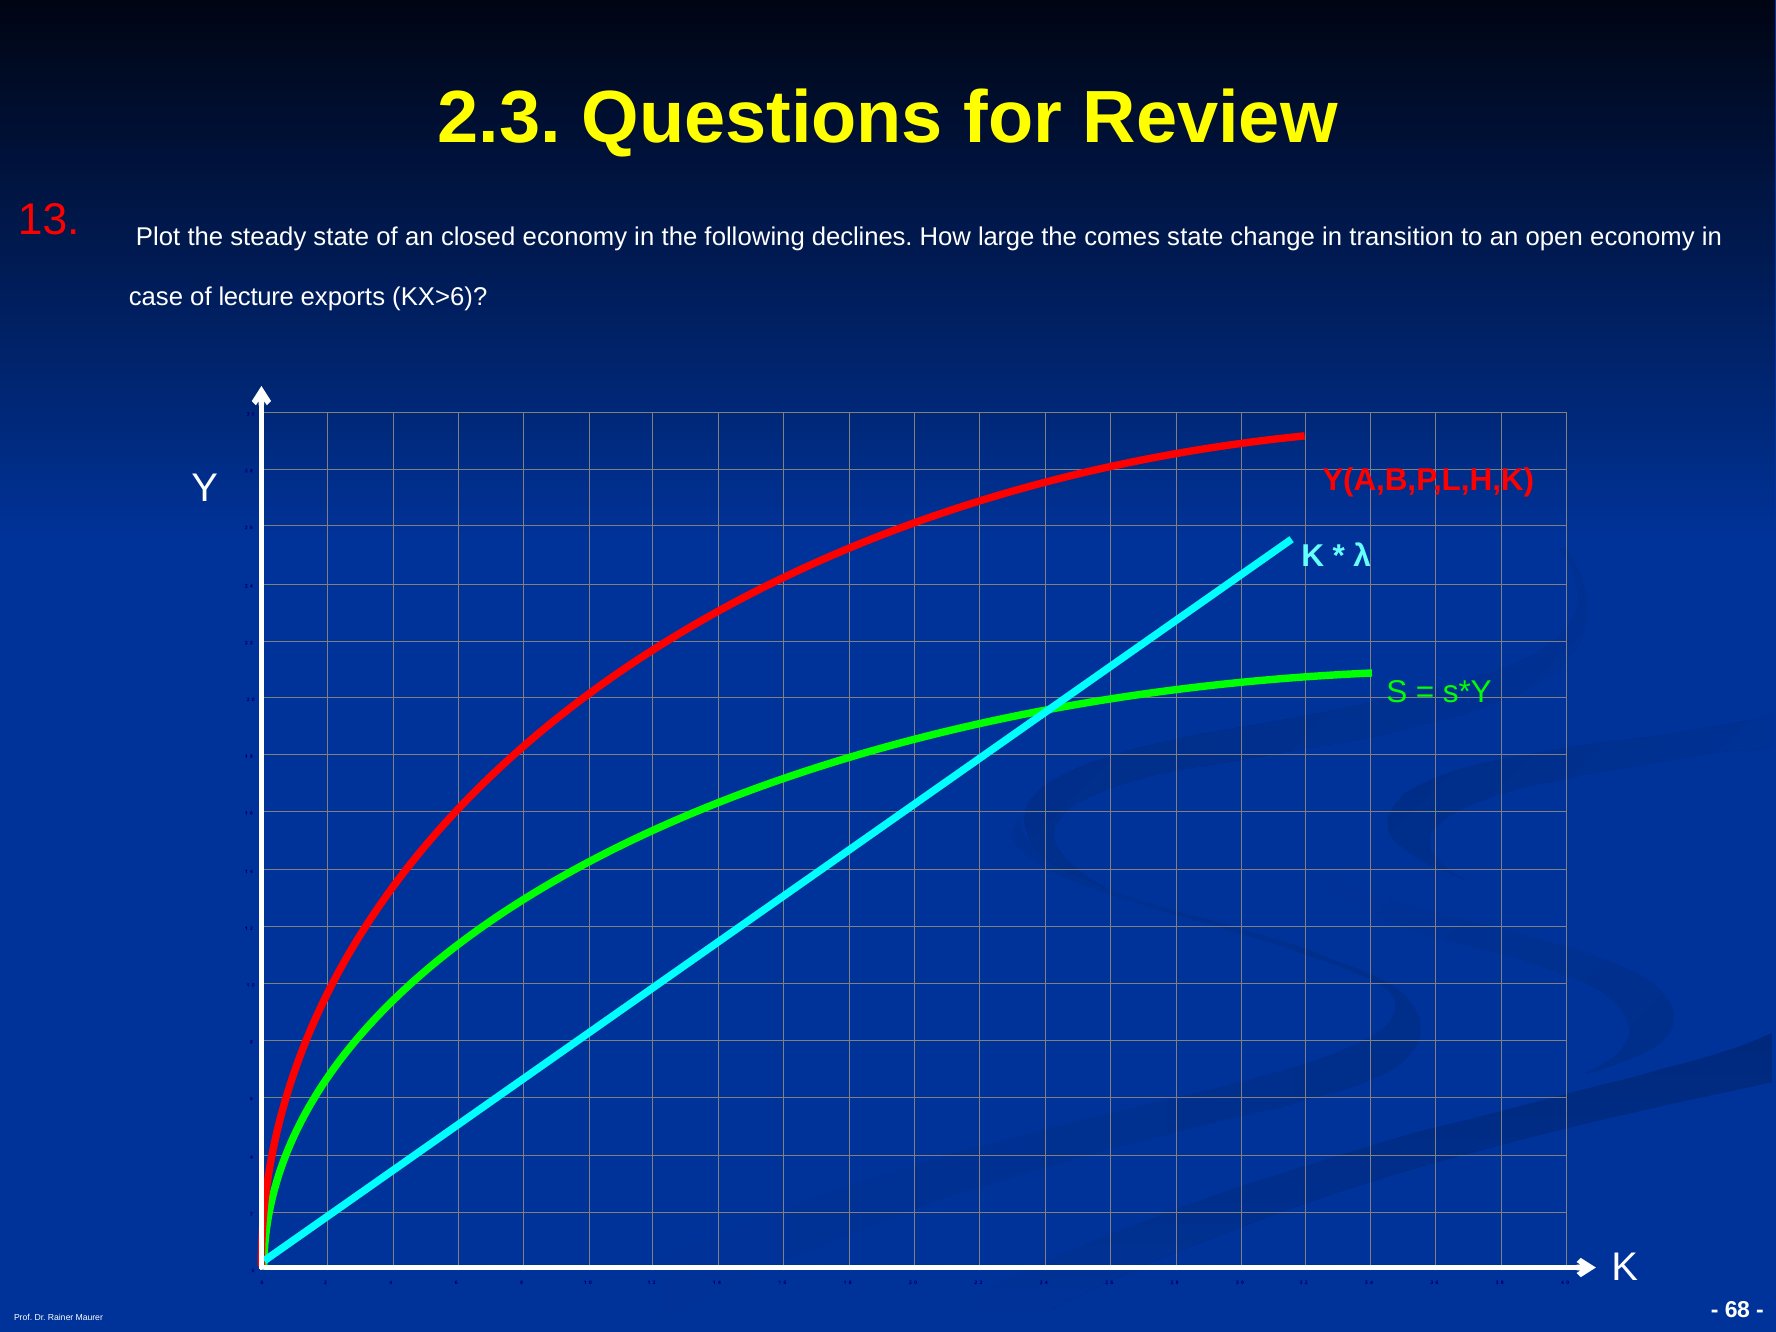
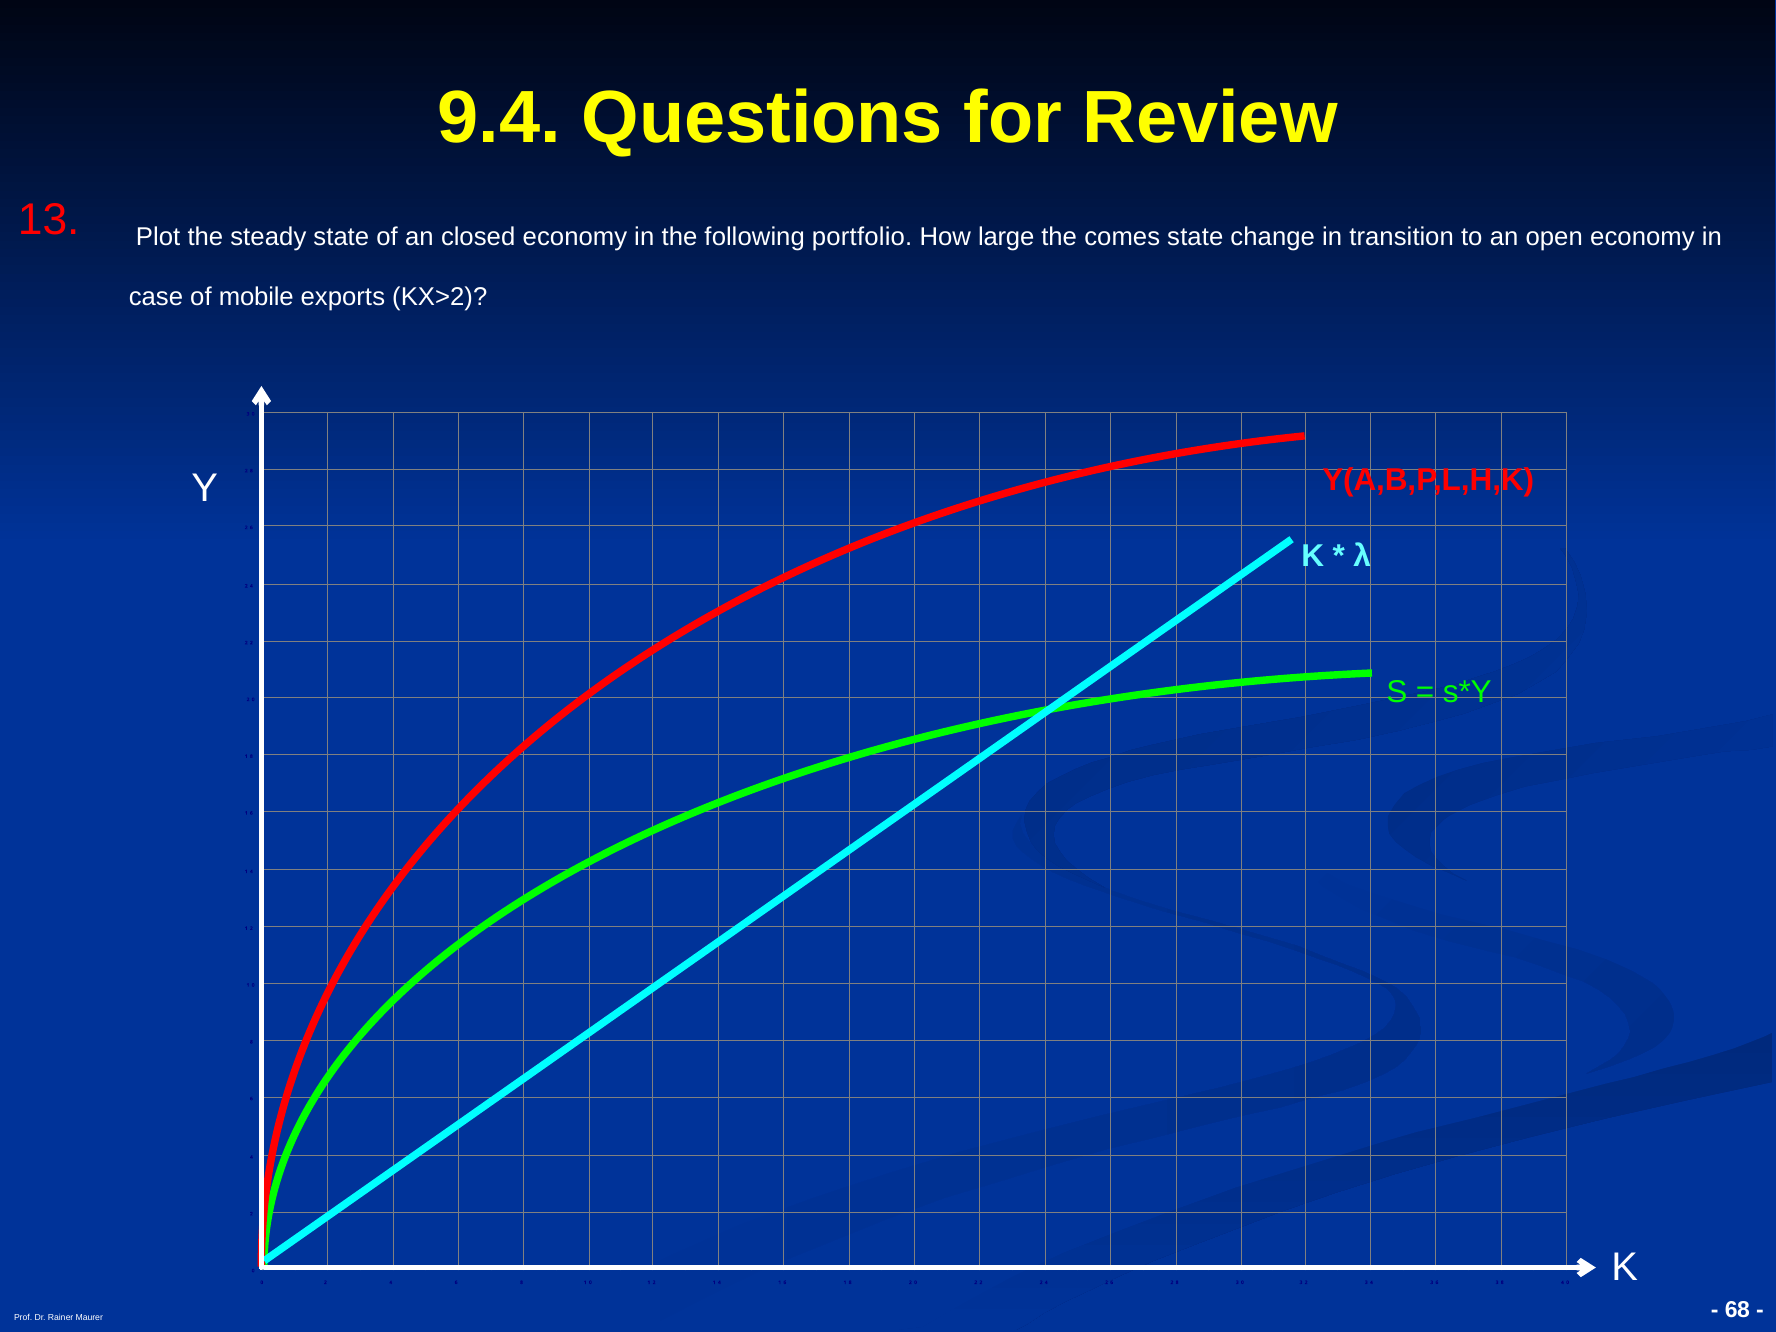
2.3: 2.3 -> 9.4
declines: declines -> portfolio
lecture: lecture -> mobile
KX>6: KX>6 -> KX>2
